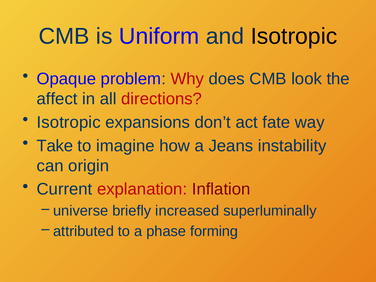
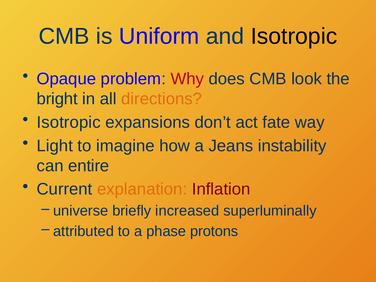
affect: affect -> bright
directions colour: red -> orange
Take: Take -> Light
origin: origin -> entire
explanation colour: red -> orange
forming: forming -> protons
